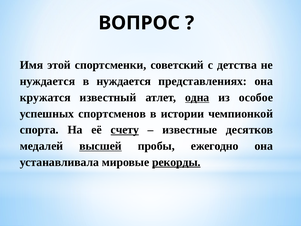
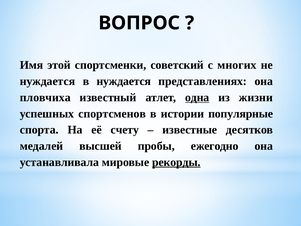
детства: детства -> многих
кружатся: кружатся -> пловчиха
особое: особое -> жизни
чемпионкой: чемпионкой -> популярные
счету underline: present -> none
высшей underline: present -> none
